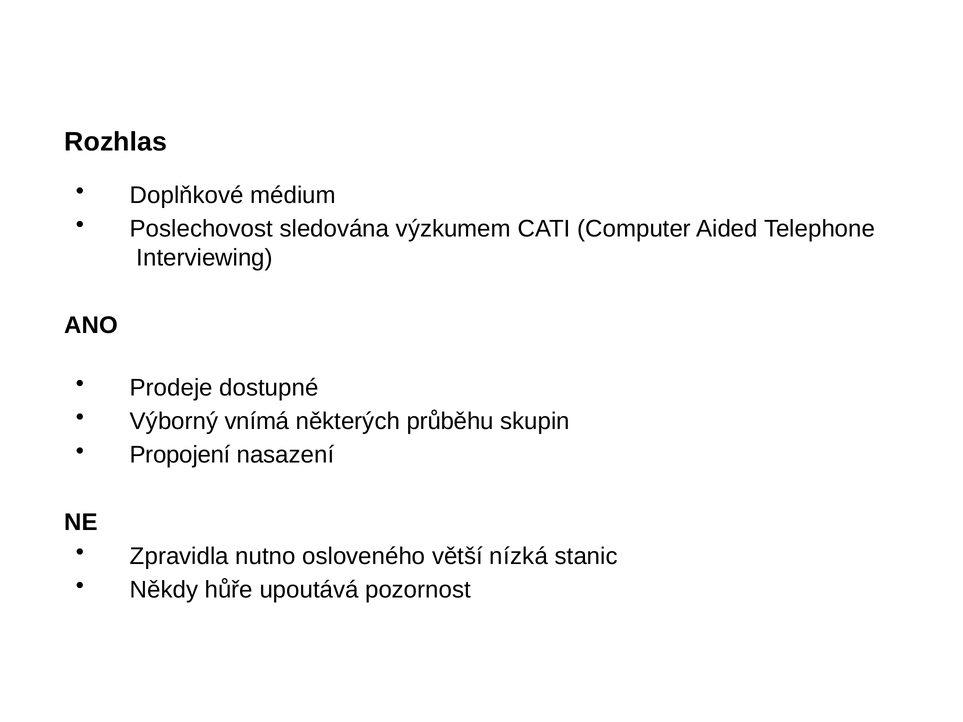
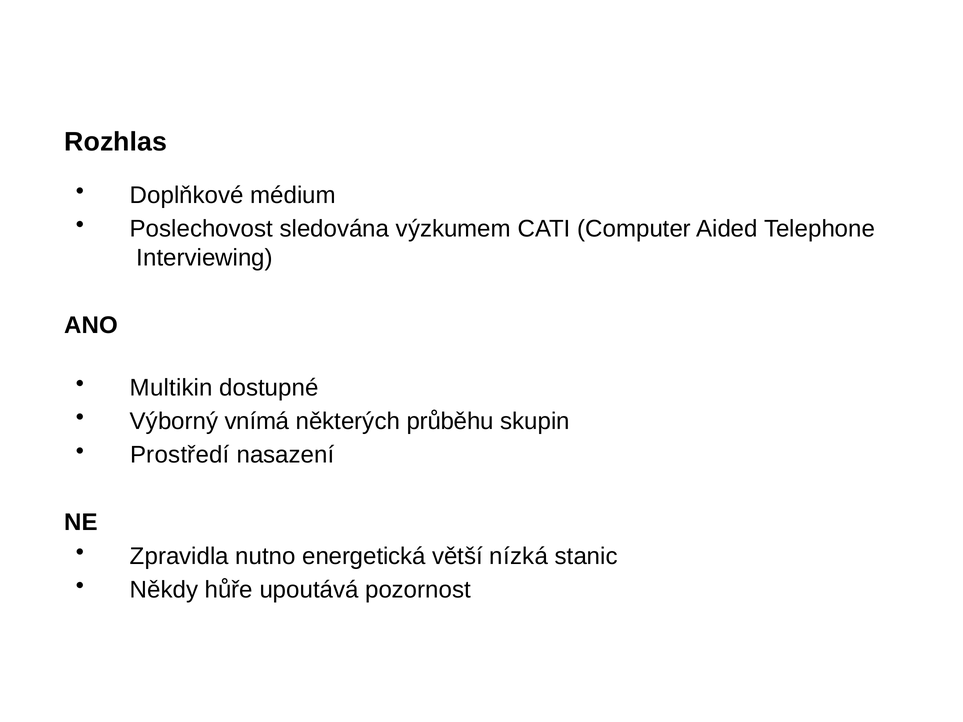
Prodeje: Prodeje -> Multikin
Propojení: Propojení -> Prostředí
osloveného: osloveného -> energetická
